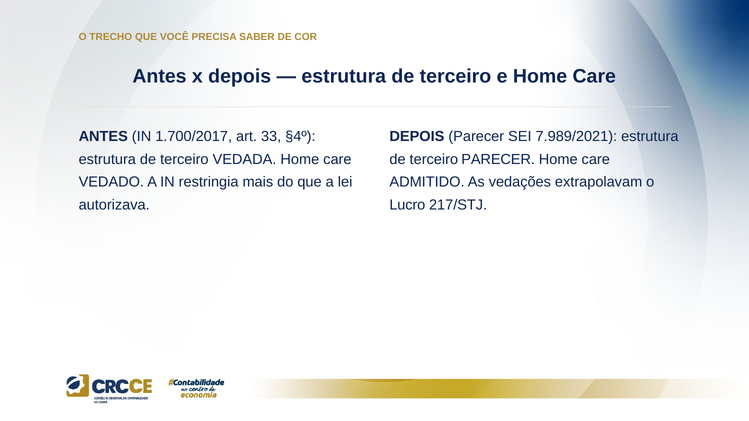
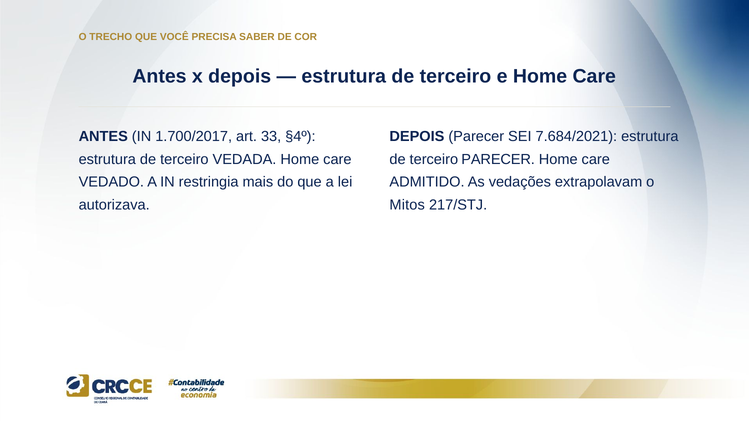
7.989/2021: 7.989/2021 -> 7.684/2021
Lucro: Lucro -> Mitos
